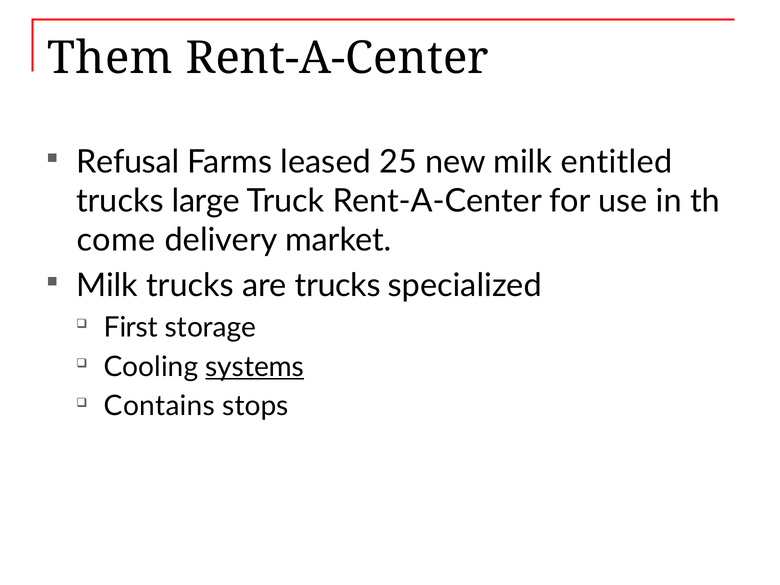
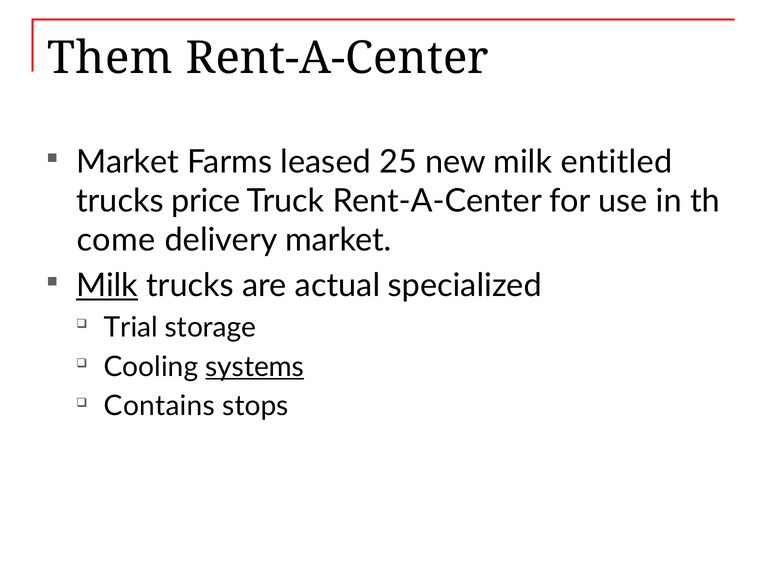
Refusal at (128, 162): Refusal -> Market
large: large -> price
Milk at (107, 286) underline: none -> present
are trucks: trucks -> actual
First: First -> Trial
